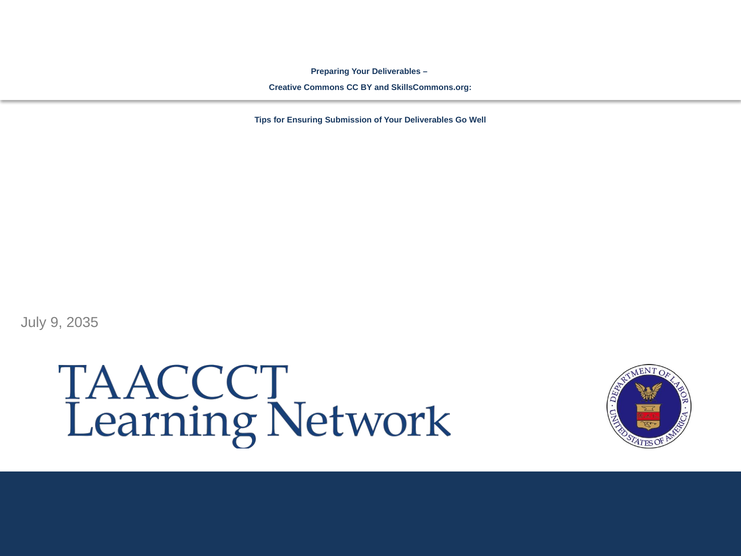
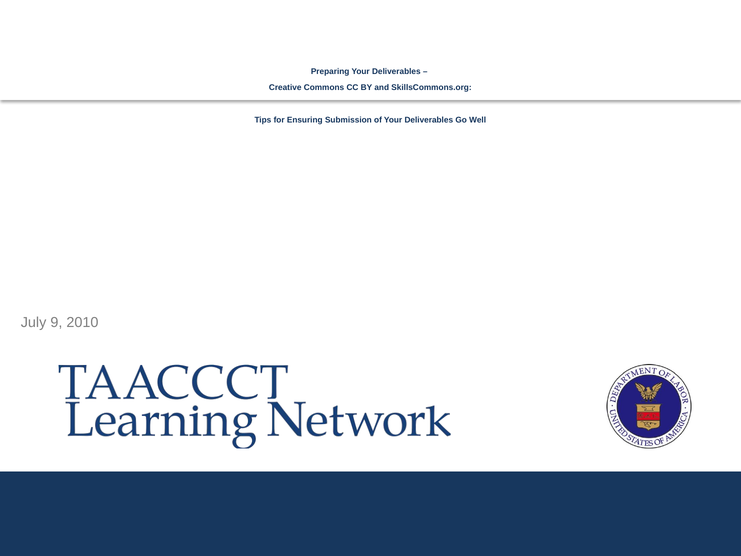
2035: 2035 -> 2010
